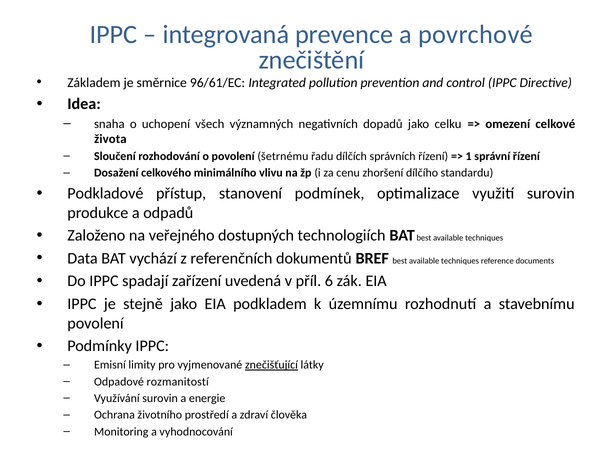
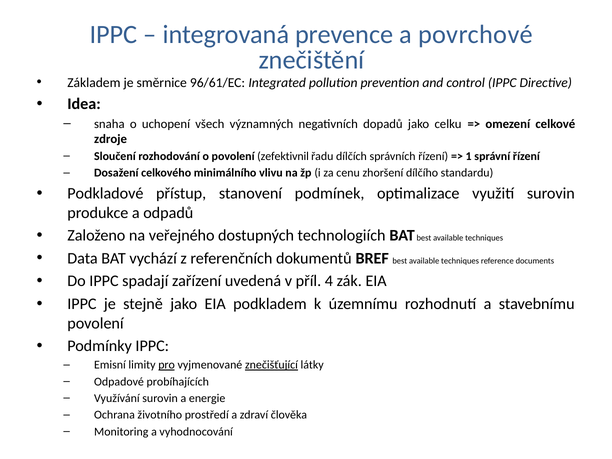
života: života -> zdroje
šetrnému: šetrnému -> zefektivnil
6: 6 -> 4
pro underline: none -> present
rozmanitostí: rozmanitostí -> probíhajících
